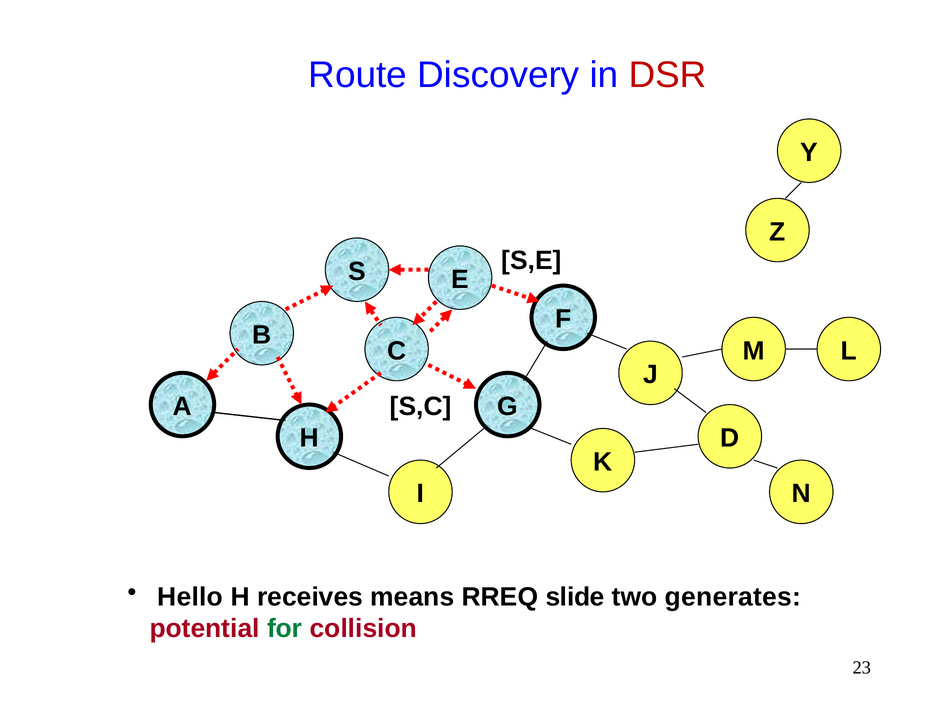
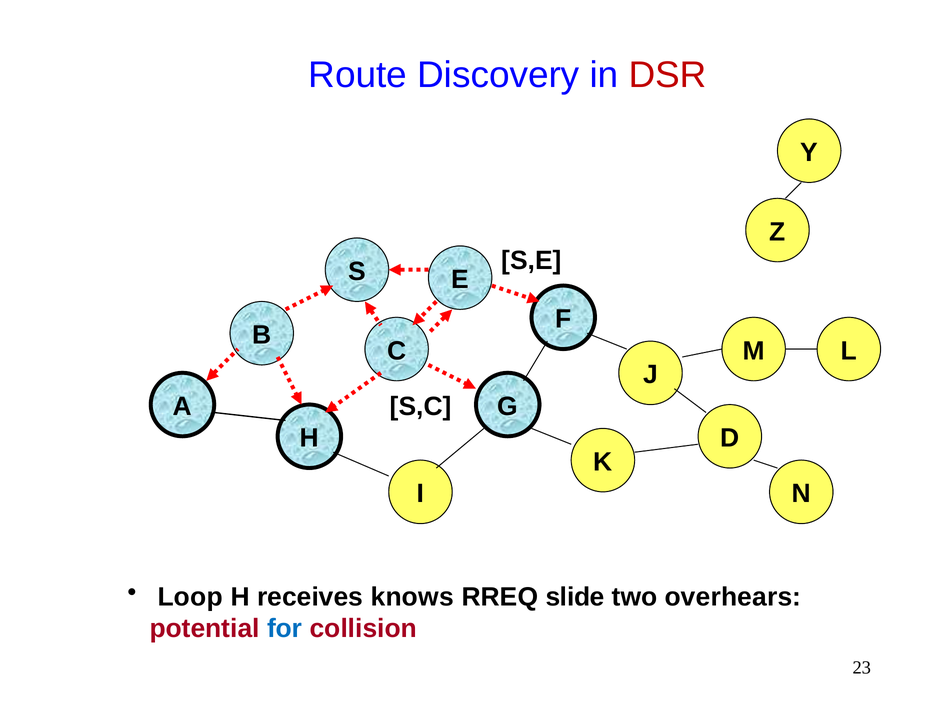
Hello: Hello -> Loop
means: means -> knows
generates: generates -> overhears
for colour: green -> blue
